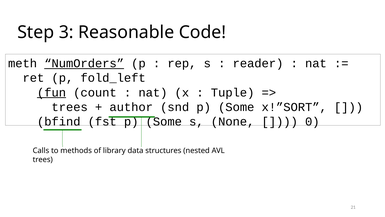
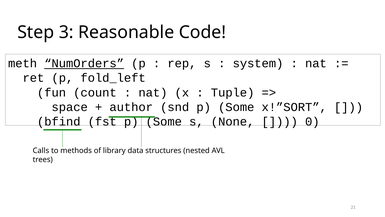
reader: reader -> system
fun underline: present -> none
trees at (70, 107): trees -> space
